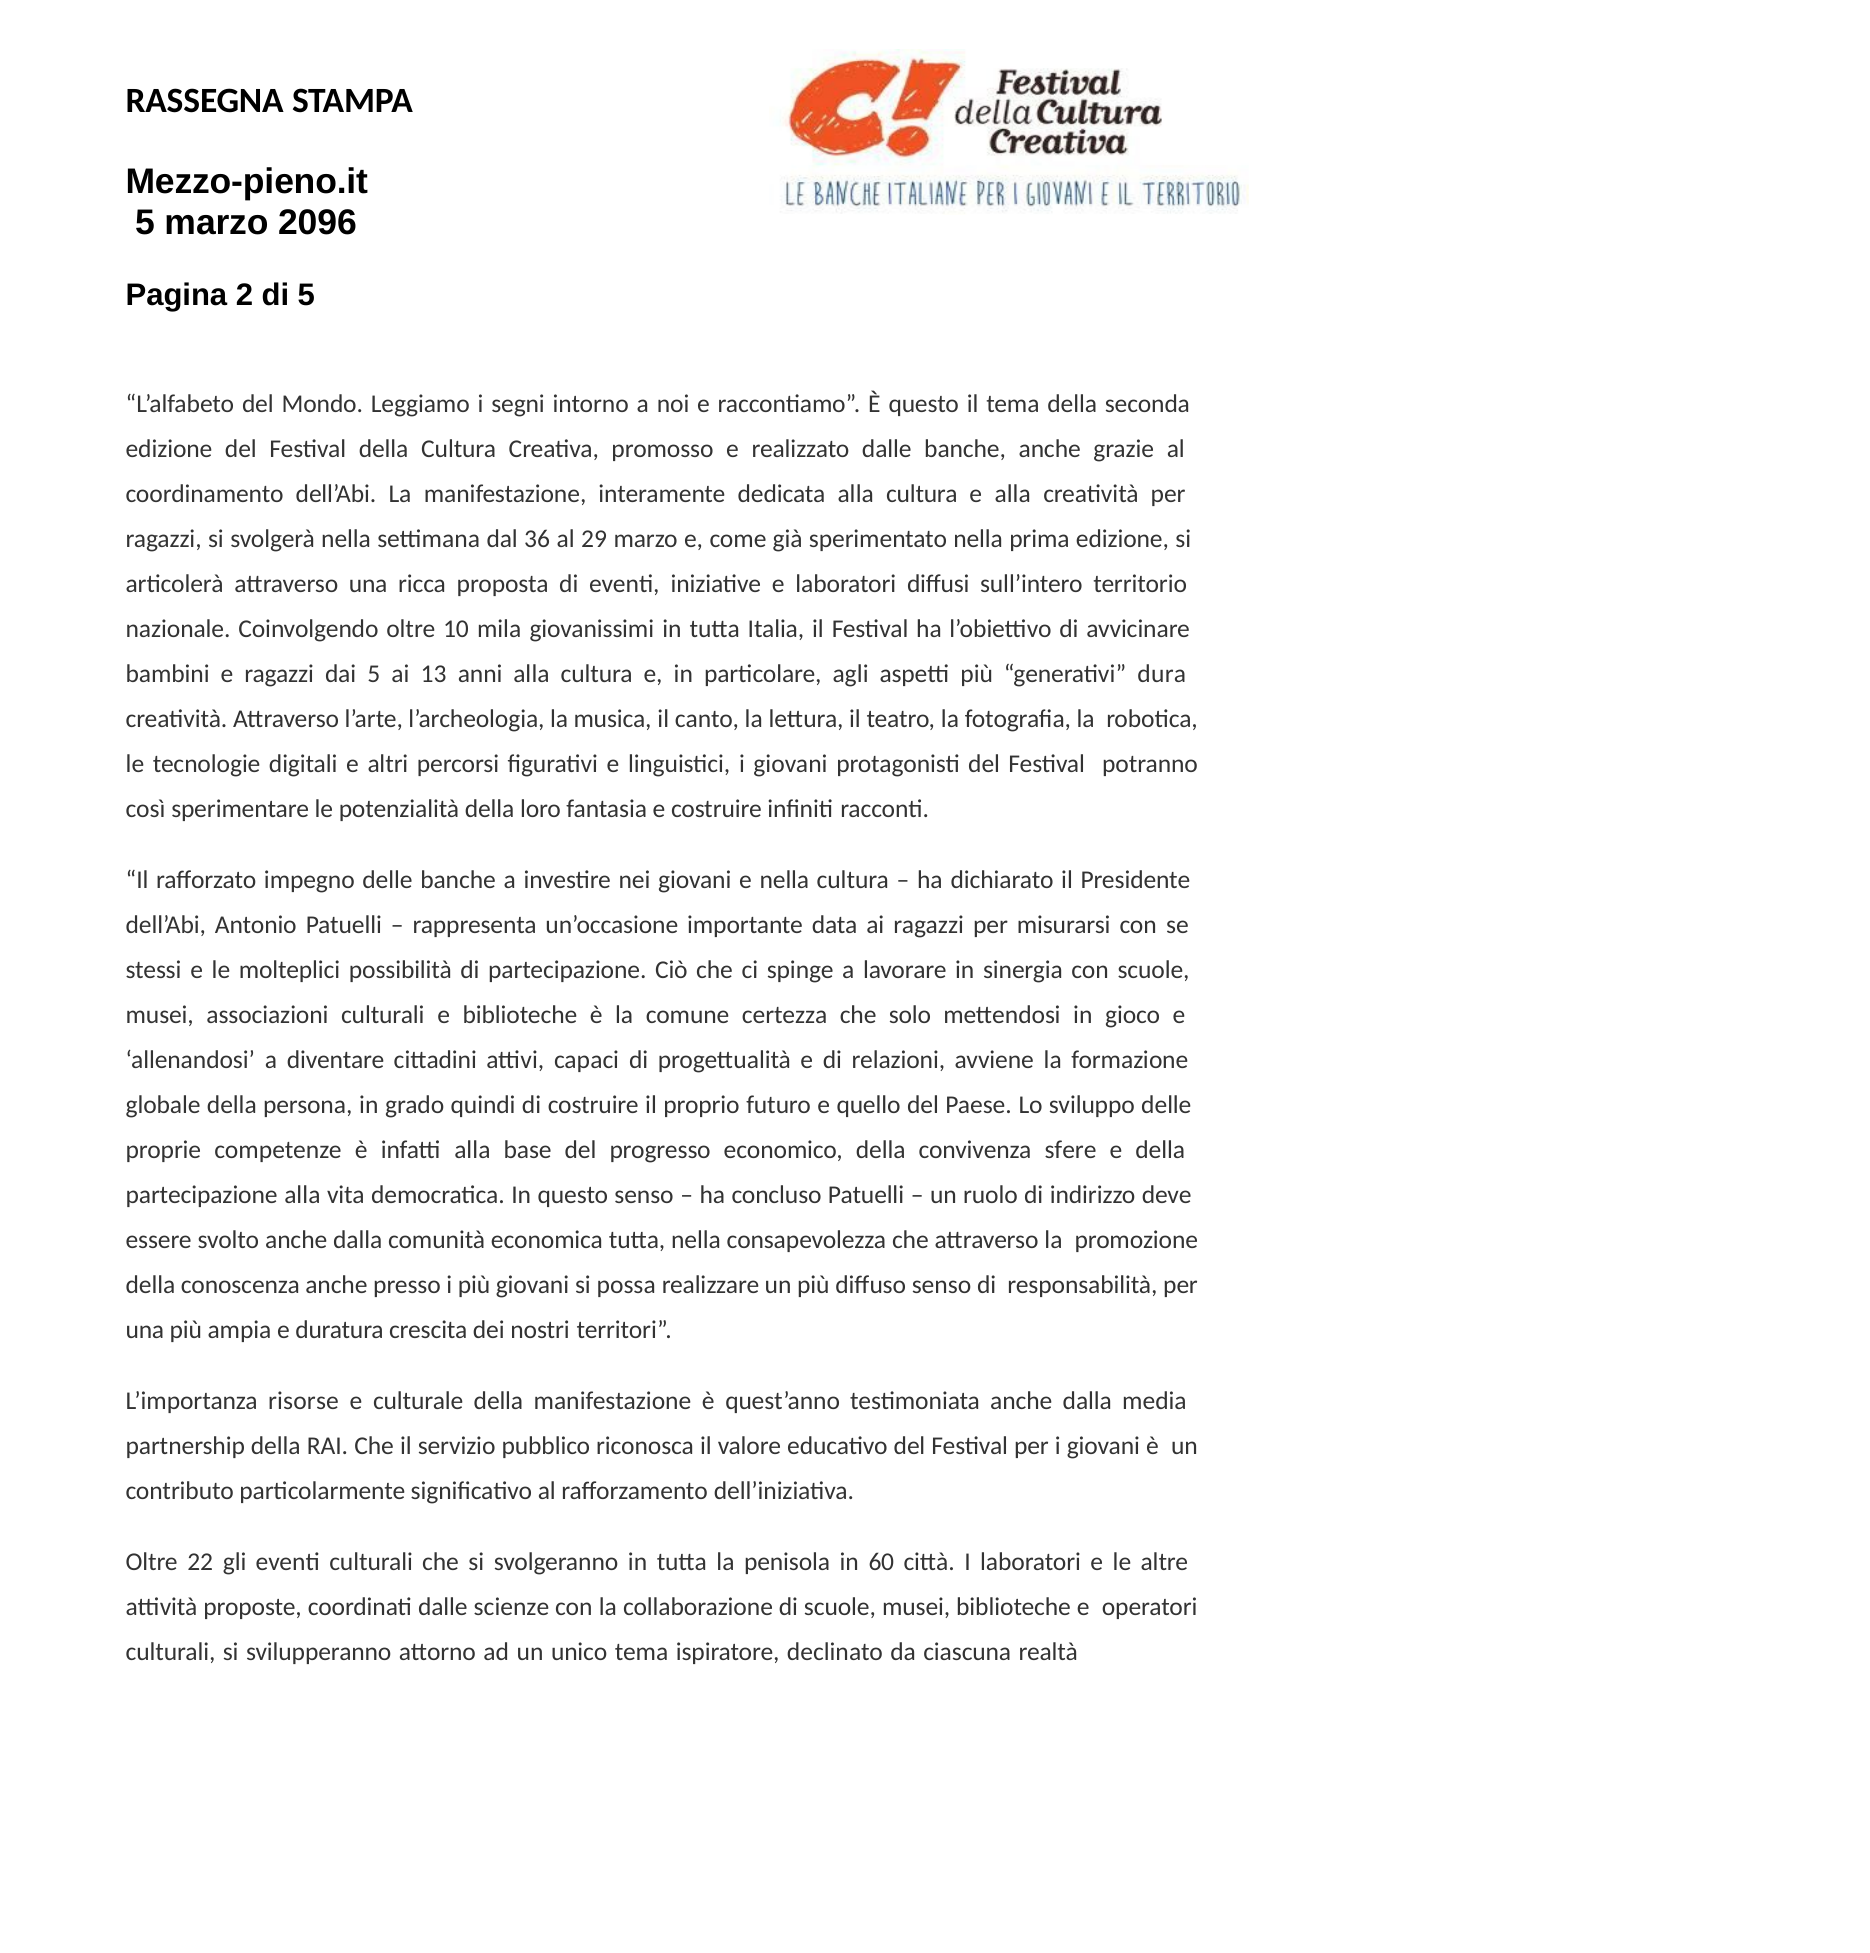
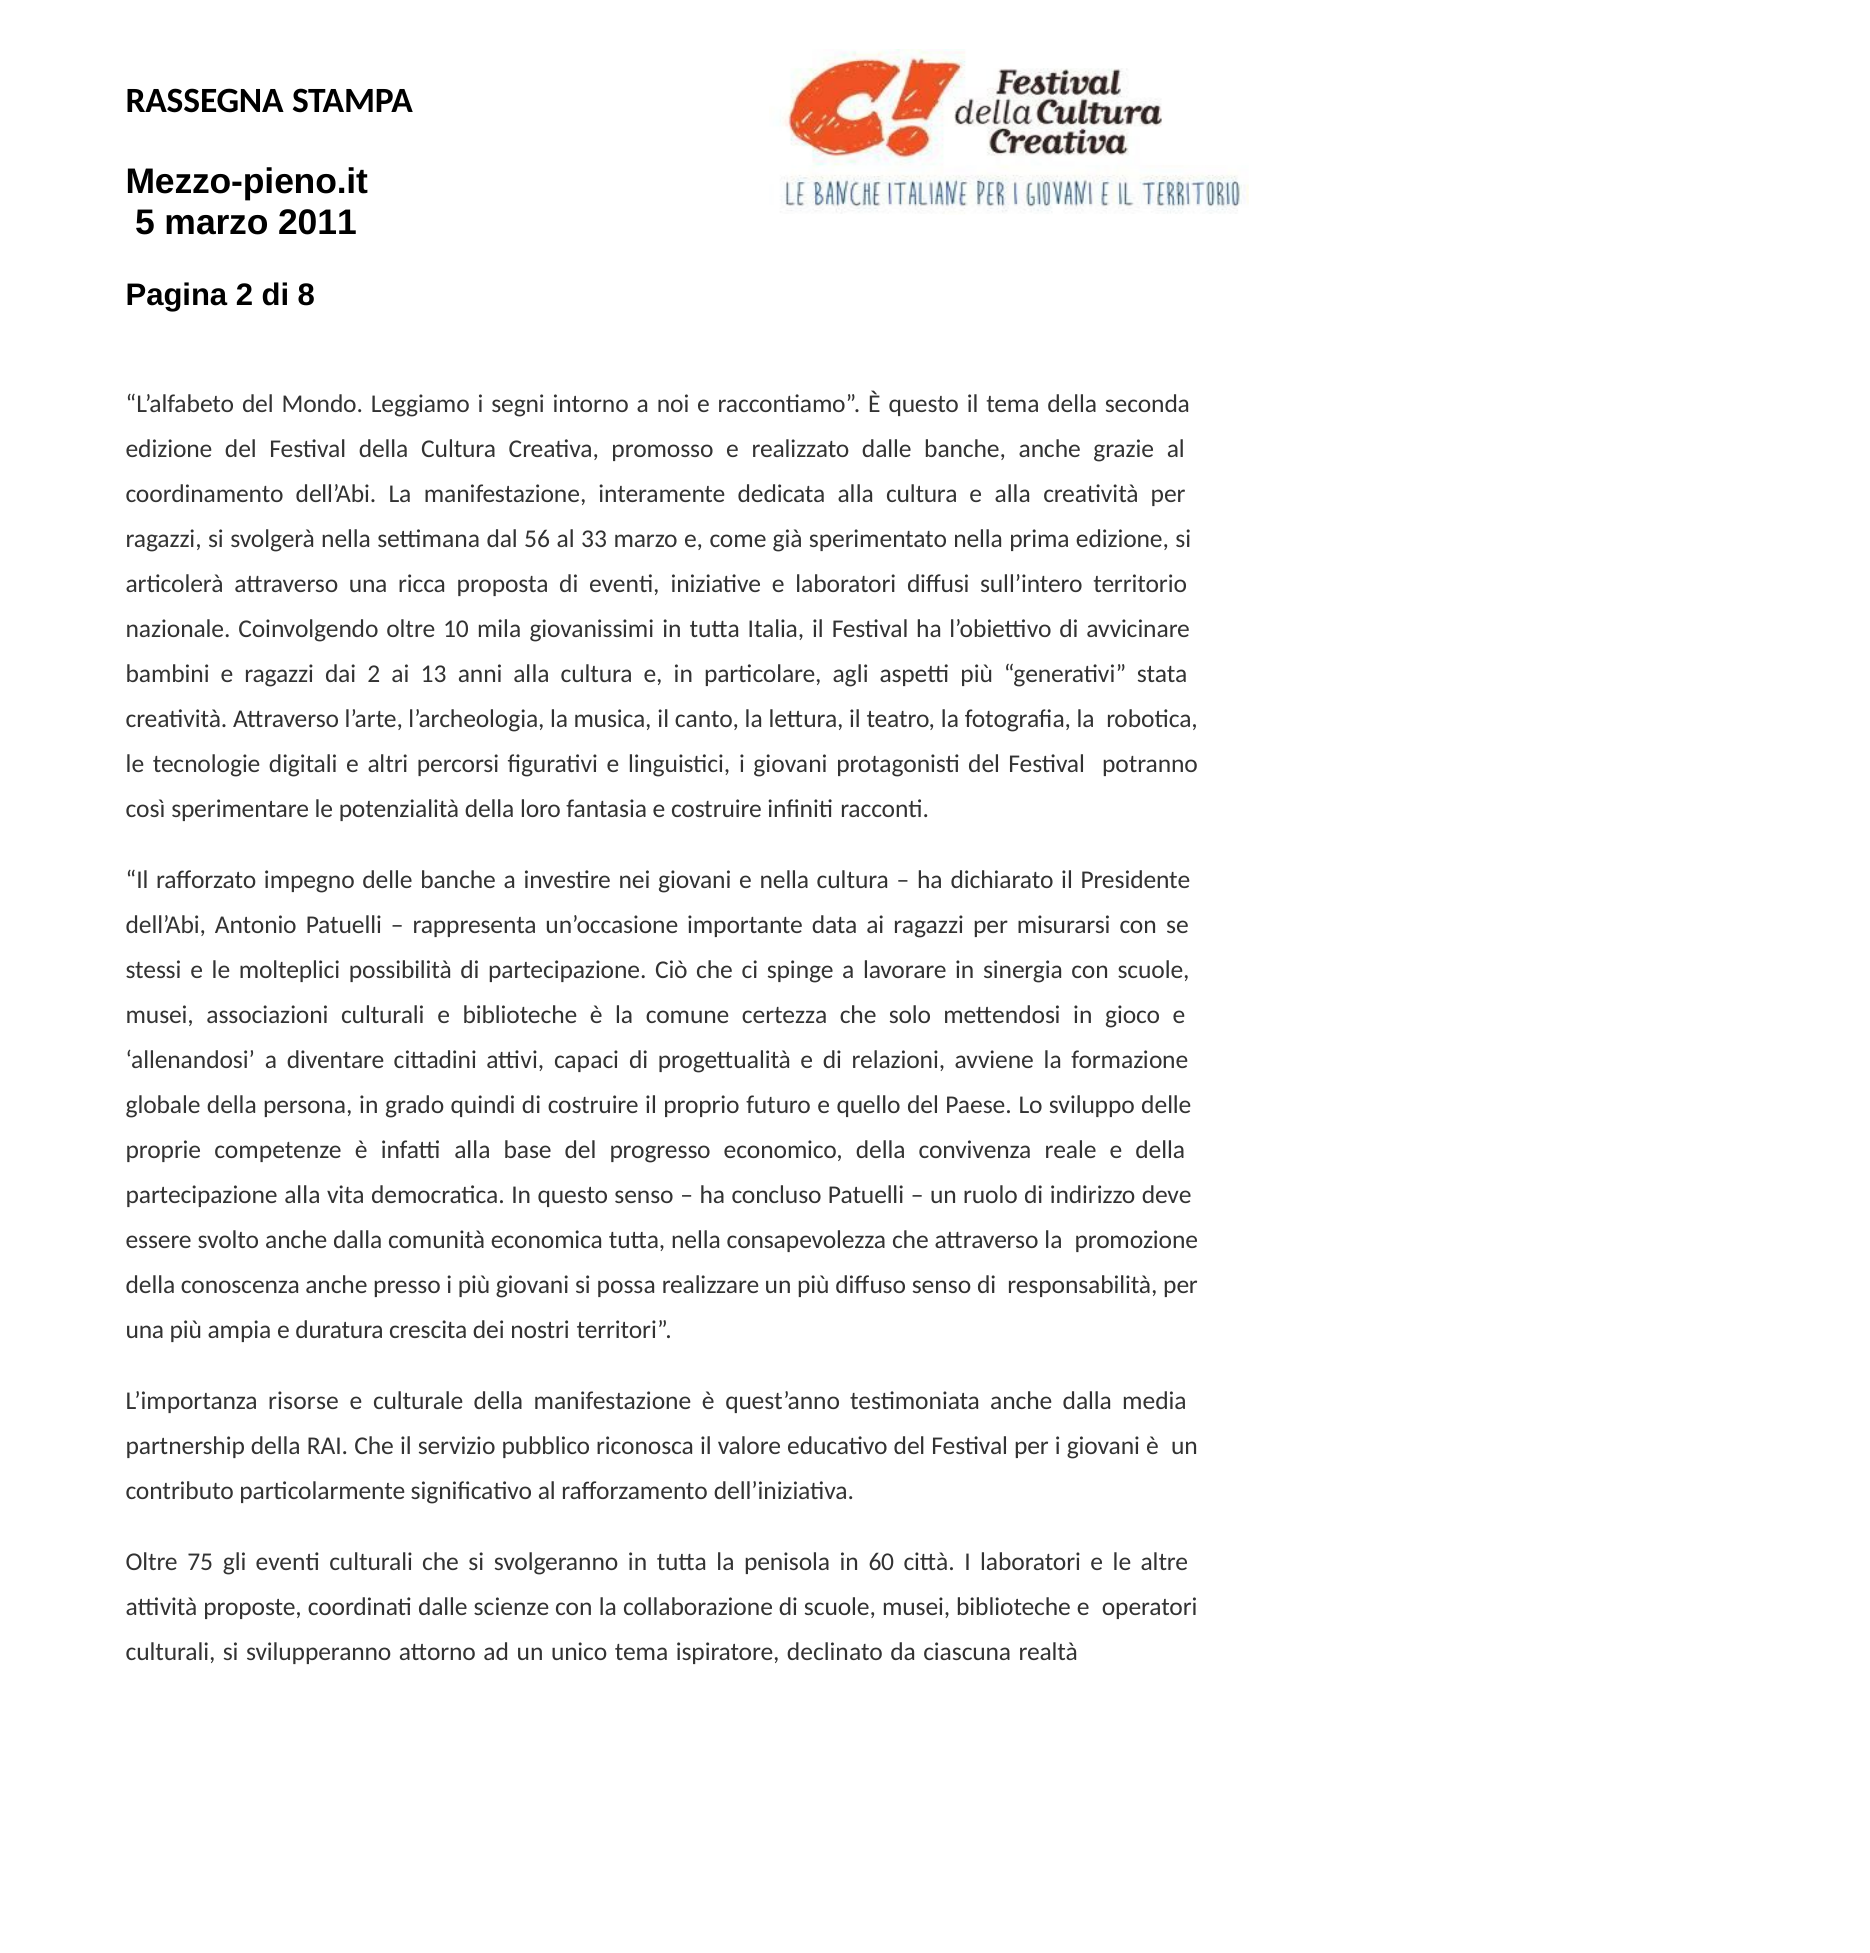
2096: 2096 -> 2011
di 5: 5 -> 8
36: 36 -> 56
29: 29 -> 33
dai 5: 5 -> 2
dura: dura -> stata
sfere: sfere -> reale
22: 22 -> 75
